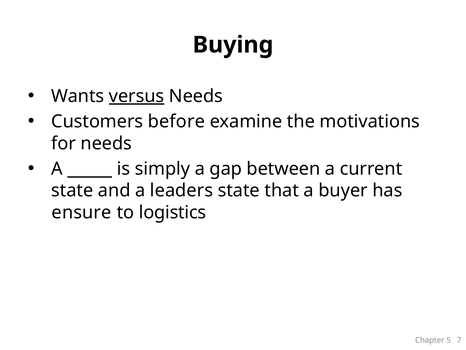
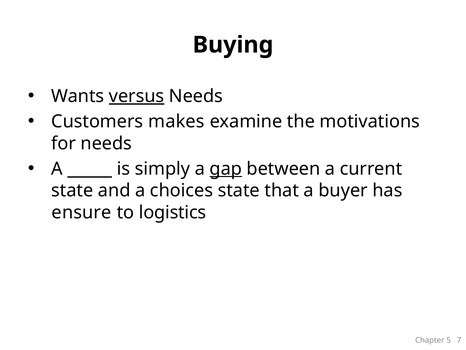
before: before -> makes
gap underline: none -> present
leaders: leaders -> choices
